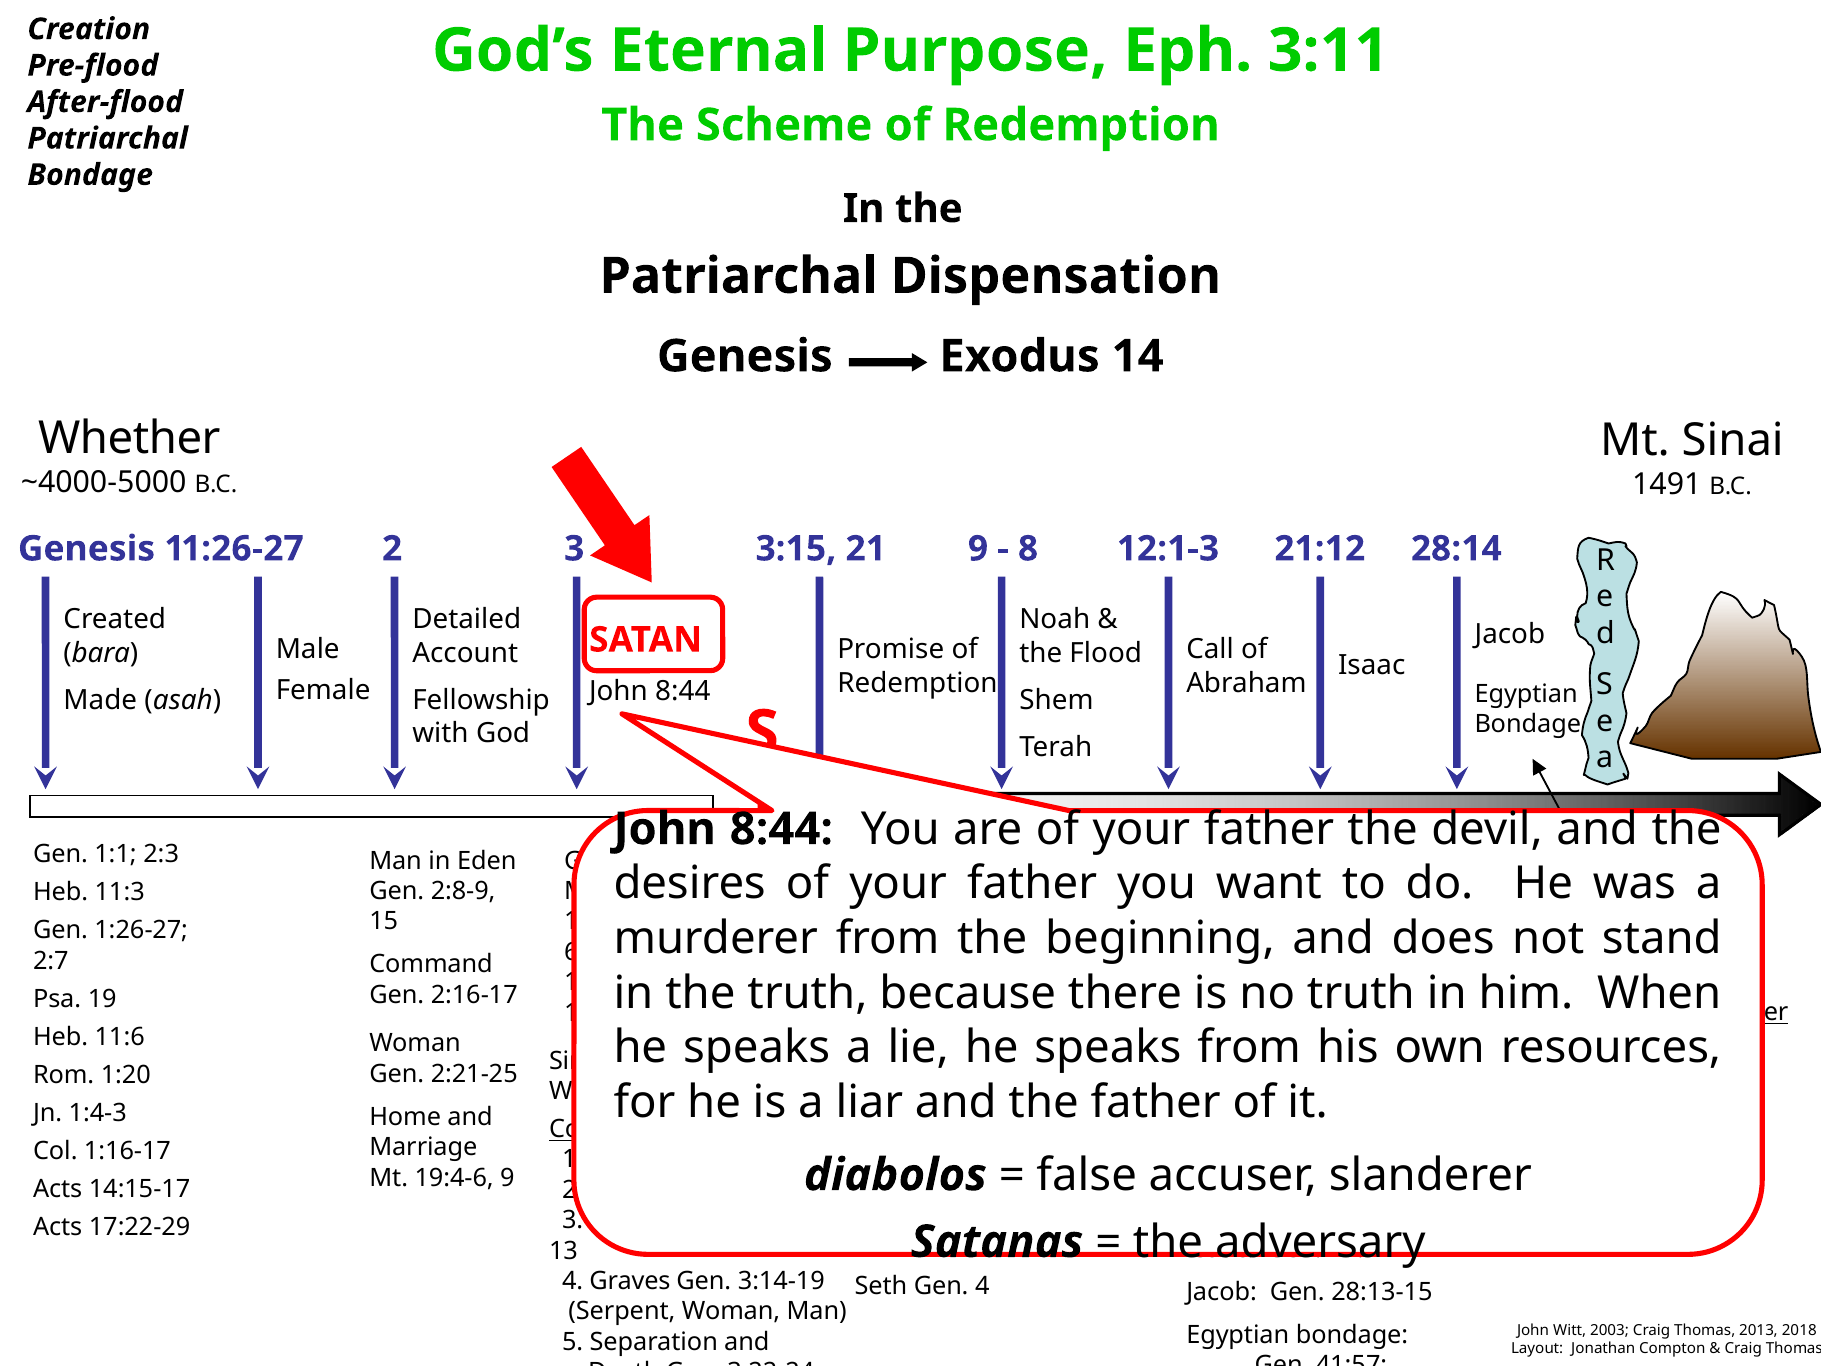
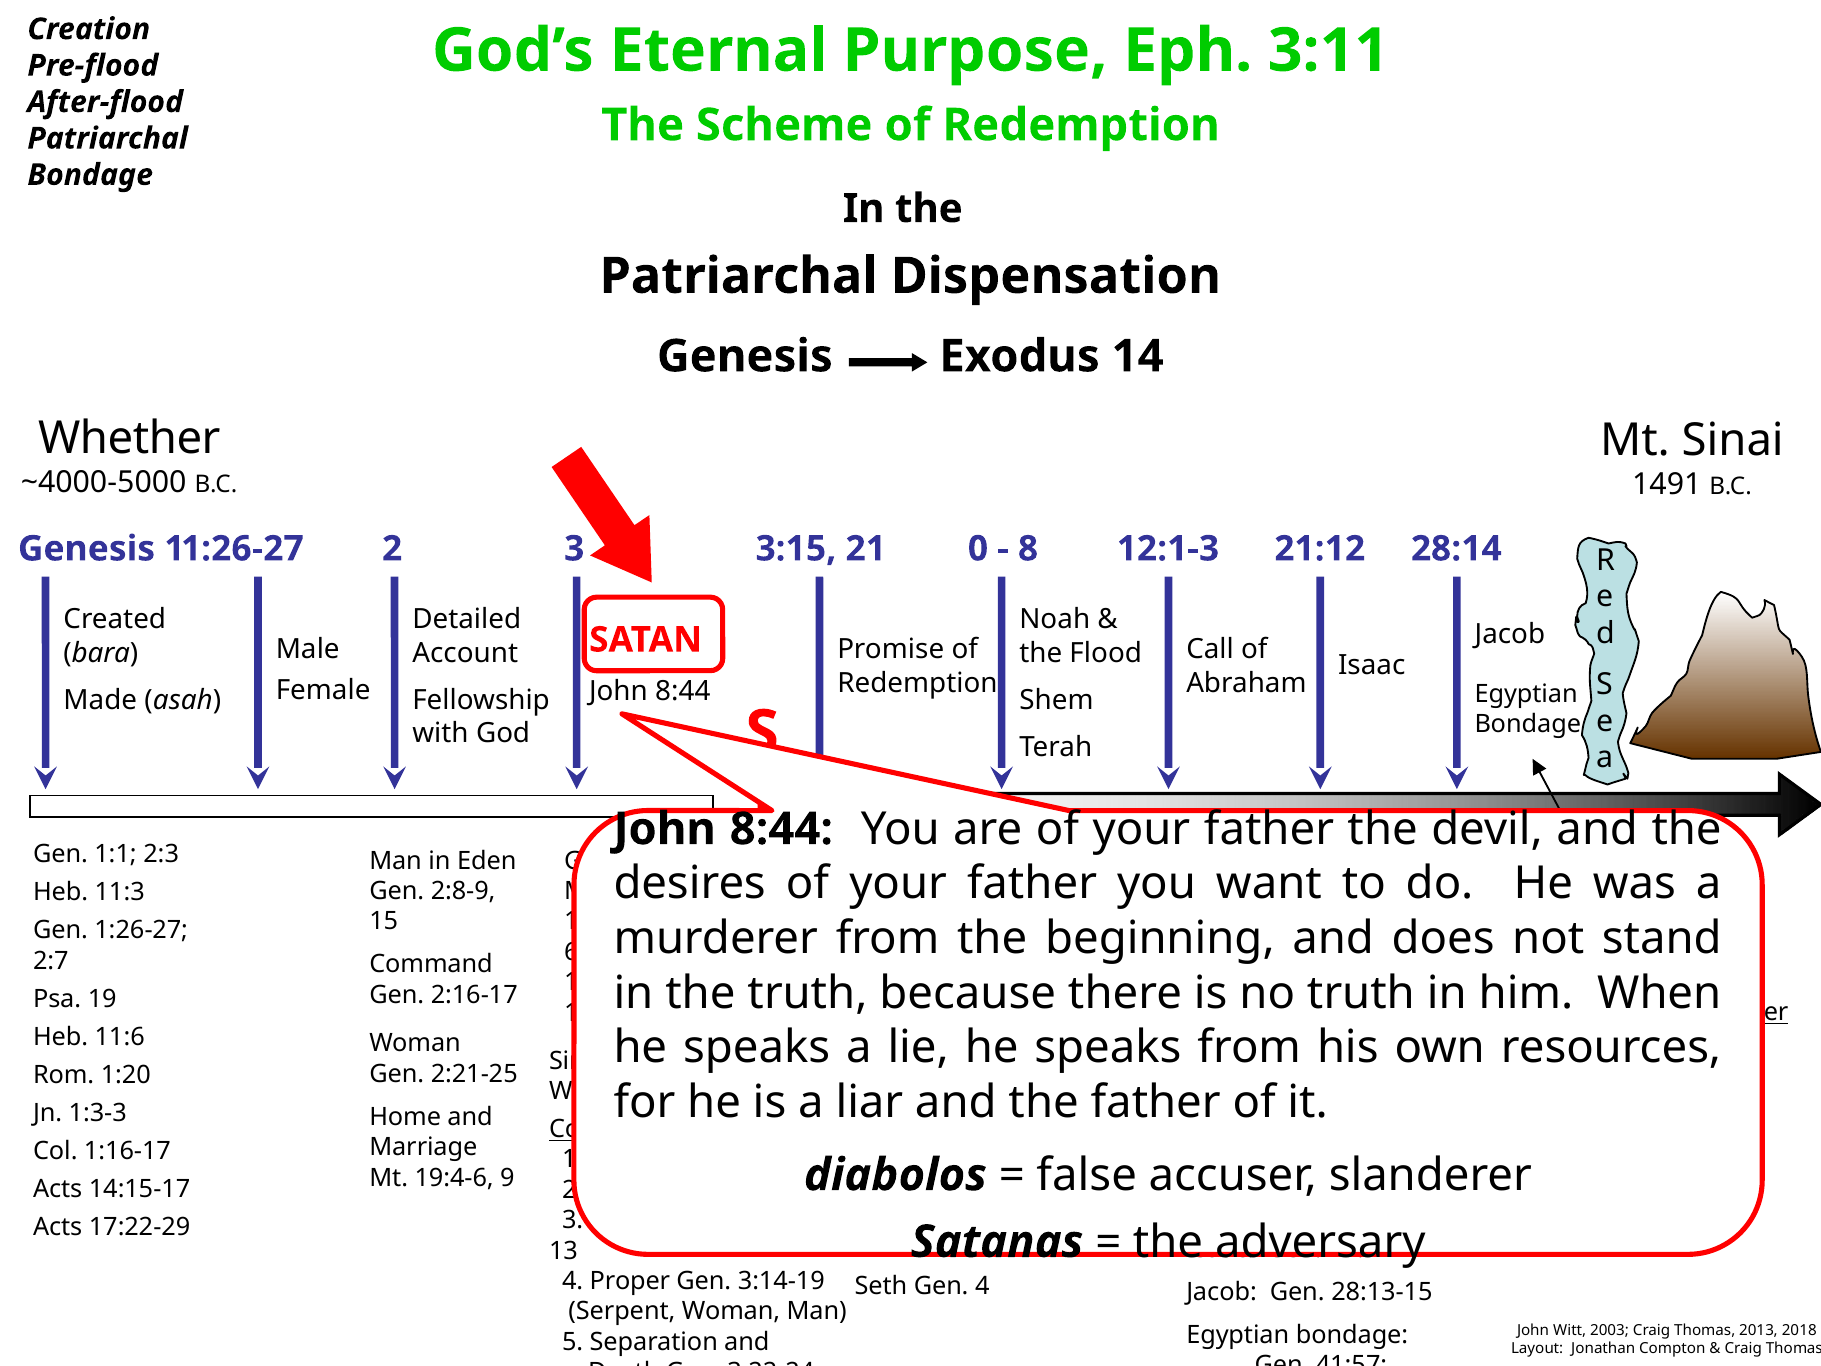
21 9: 9 -> 0
1:4-3: 1:4-3 -> 1:3-3
4 Graves: Graves -> Proper
